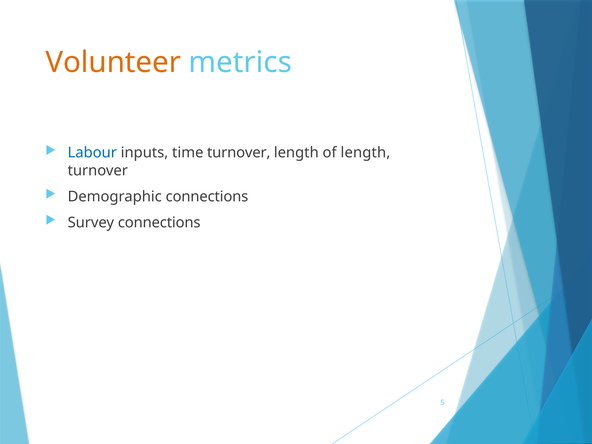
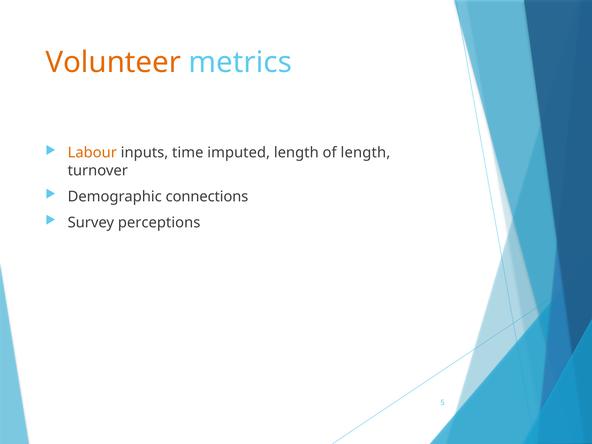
Labour colour: blue -> orange
time turnover: turnover -> imputed
Survey connections: connections -> perceptions
